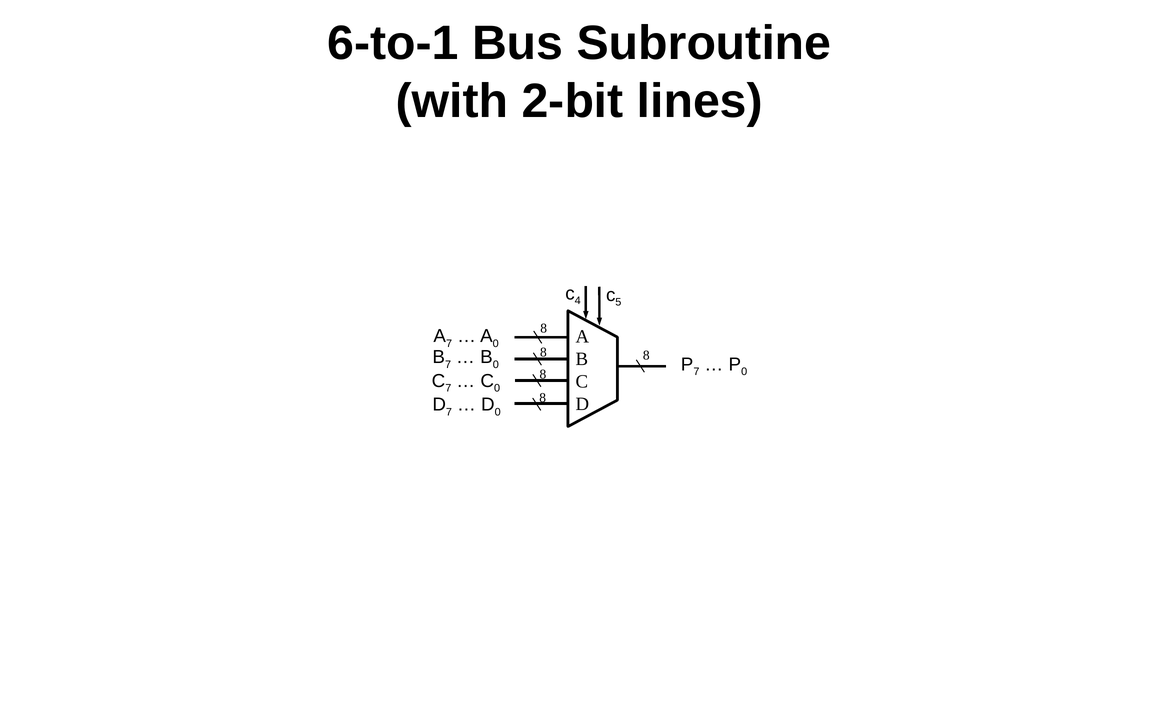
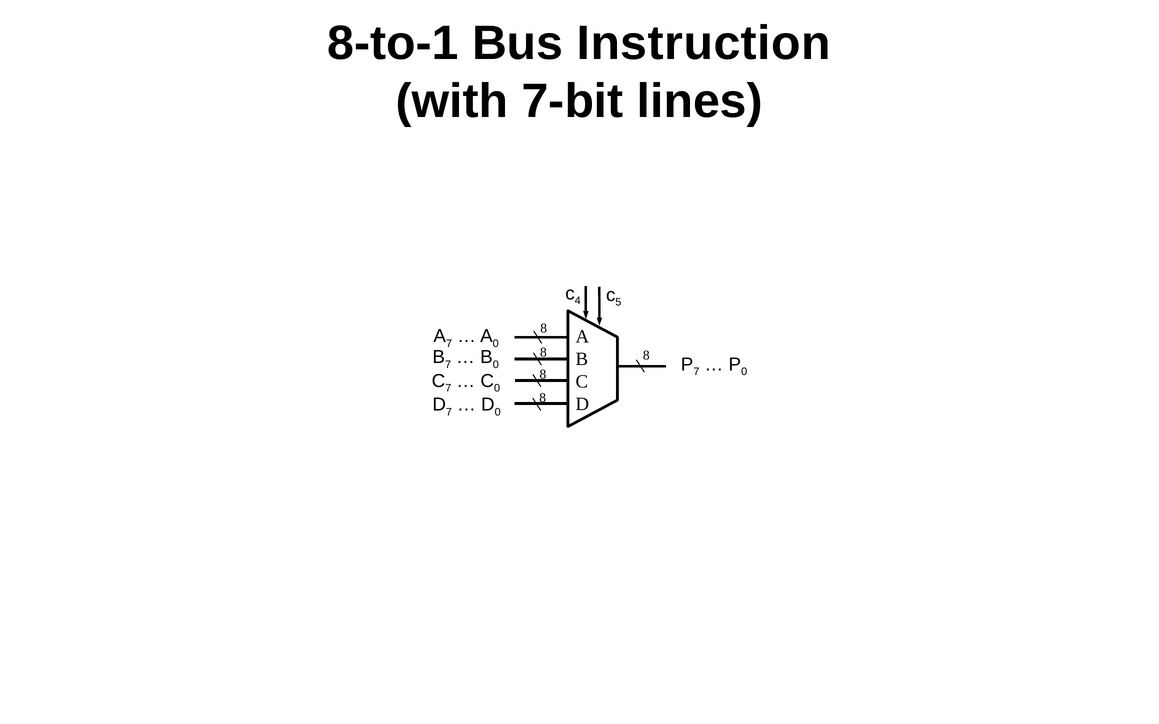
6-to-1: 6-to-1 -> 8-to-1
Subroutine: Subroutine -> Instruction
2-bit: 2-bit -> 7-bit
